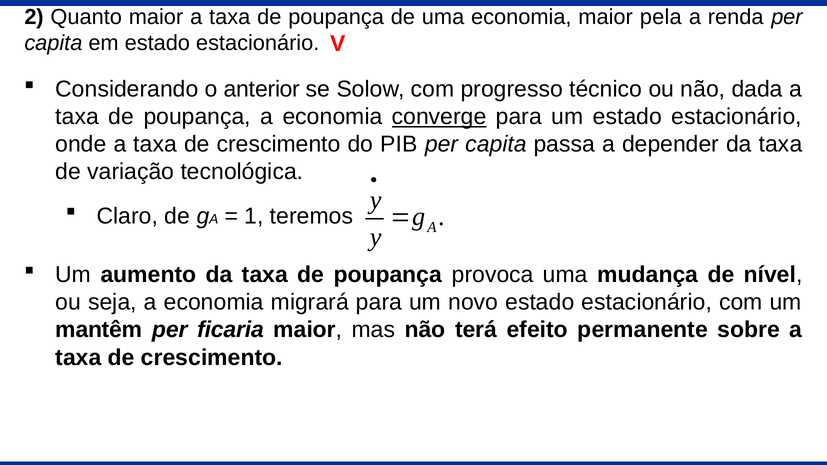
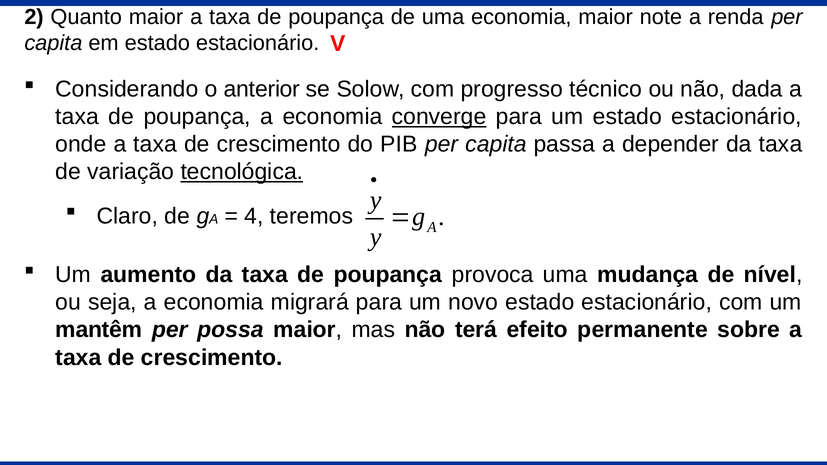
pela: pela -> note
tecnológica underline: none -> present
1: 1 -> 4
ficaria: ficaria -> possa
